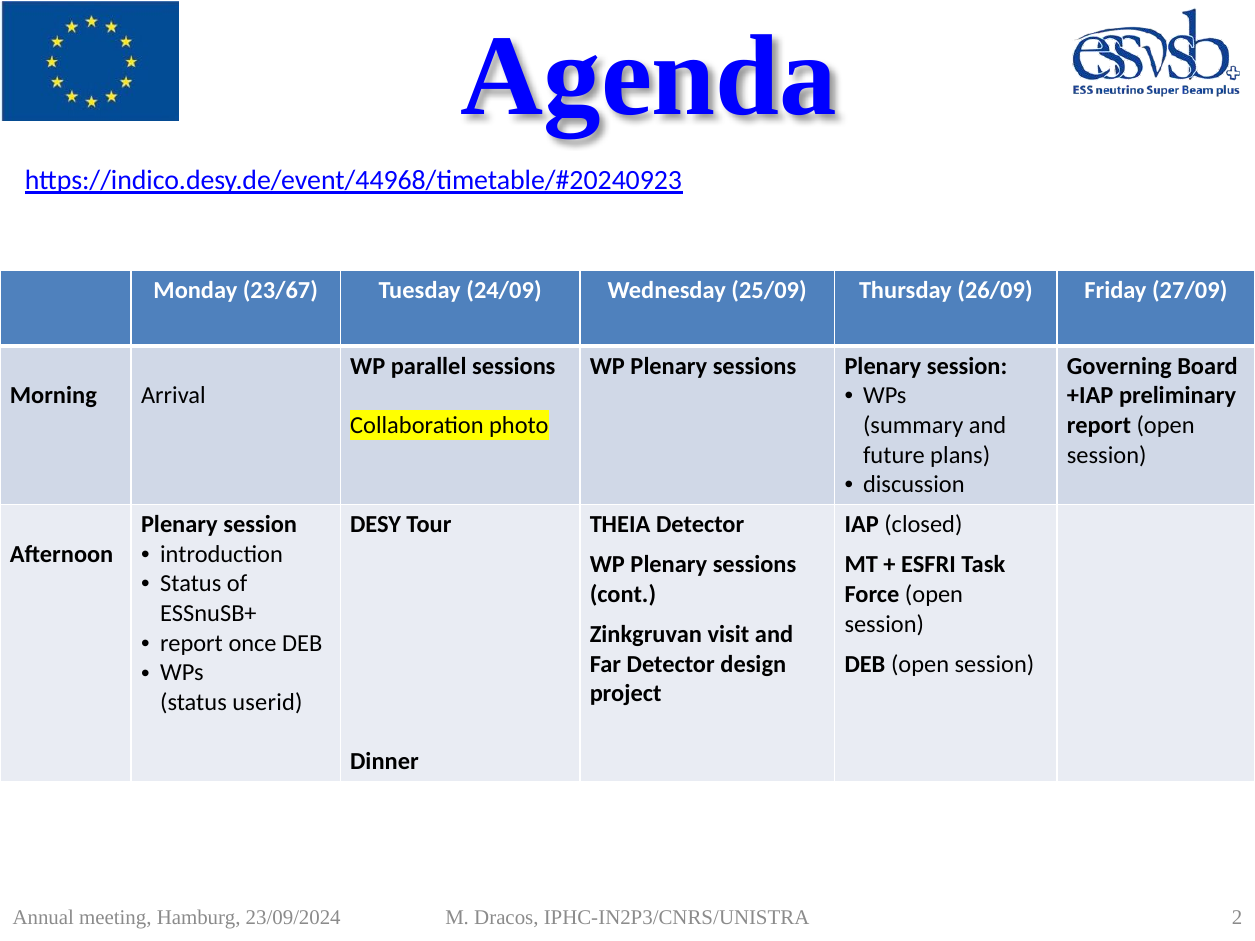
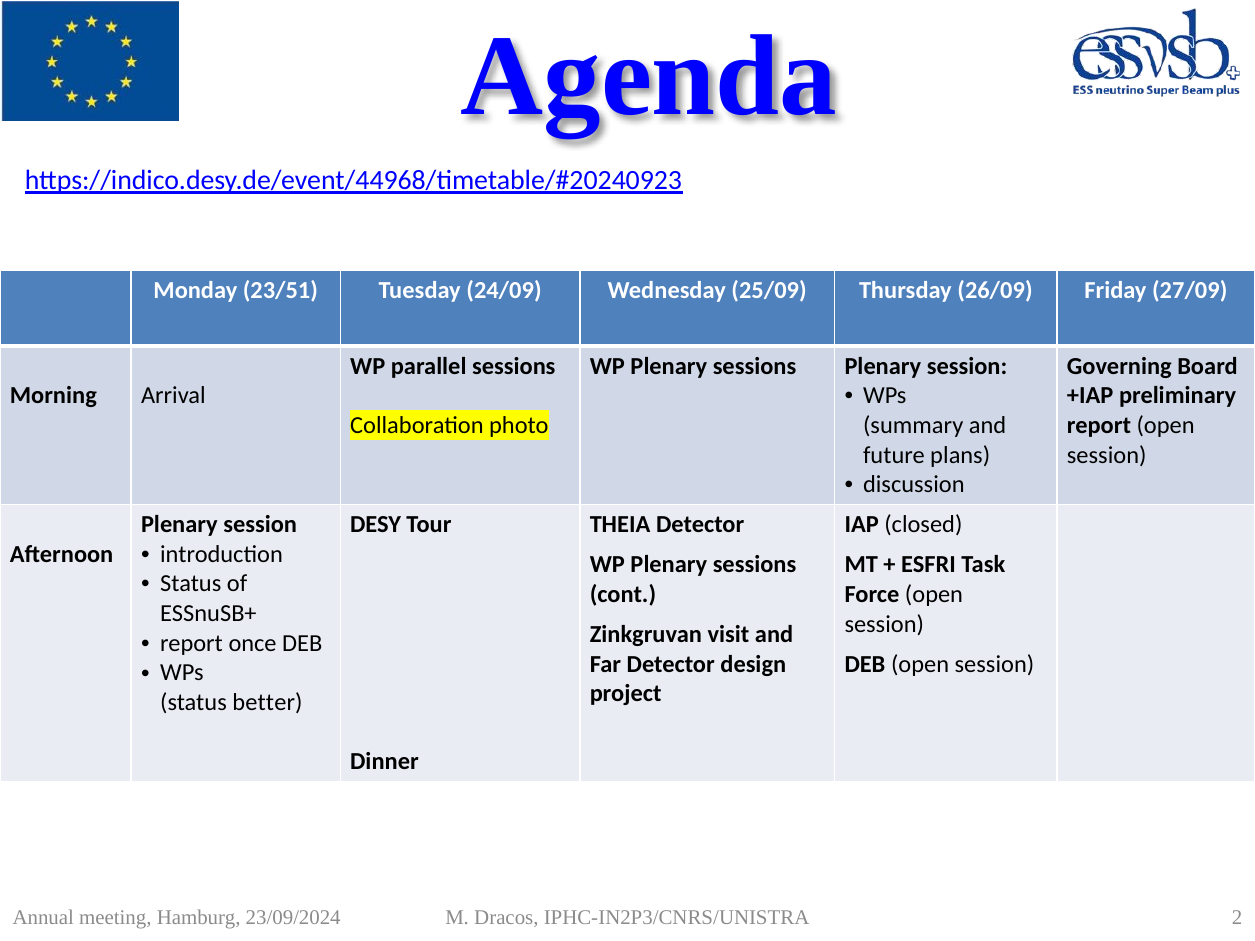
23/67: 23/67 -> 23/51
userid: userid -> better
